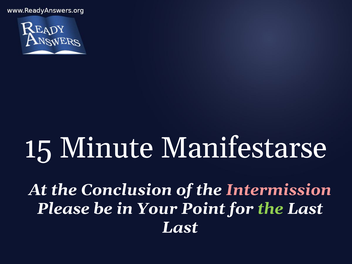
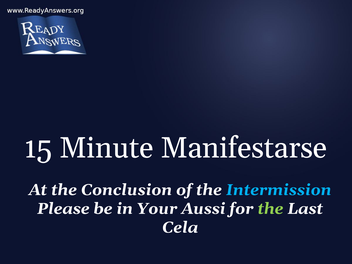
Intermission colour: pink -> light blue
Point: Point -> Aussi
Last at (180, 227): Last -> Cela
